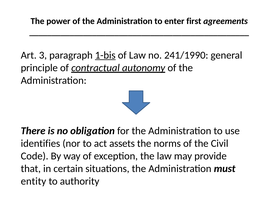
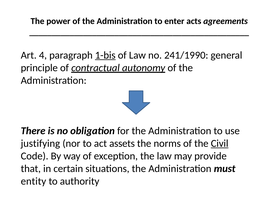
first: first -> acts
3: 3 -> 4
identifies: identifies -> justifying
Civil underline: none -> present
